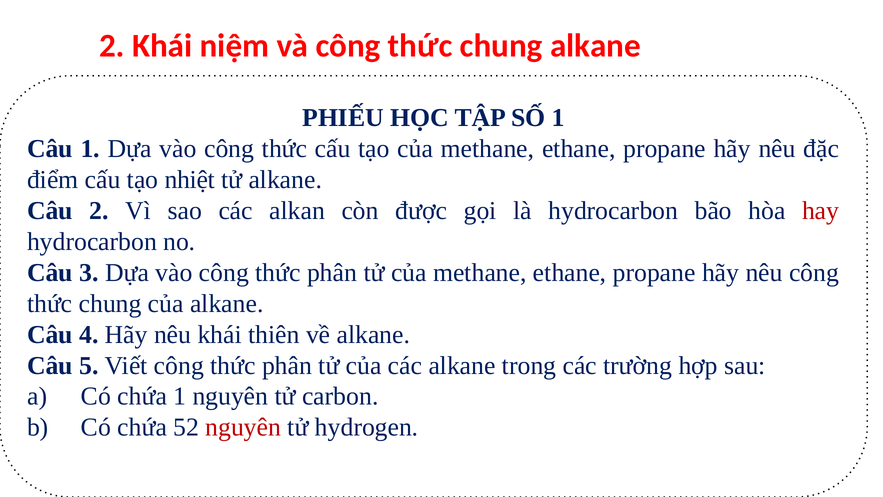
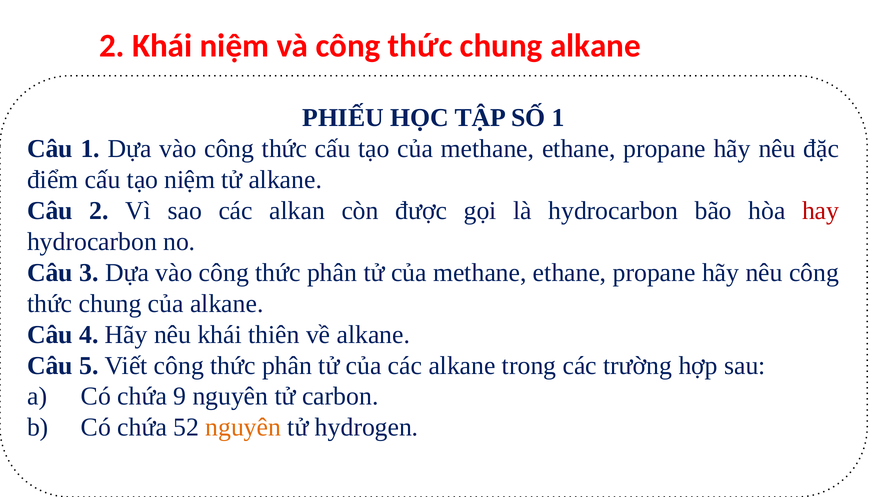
tạo nhiệt: nhiệt -> niệm
chứa 1: 1 -> 9
nguyên at (243, 427) colour: red -> orange
